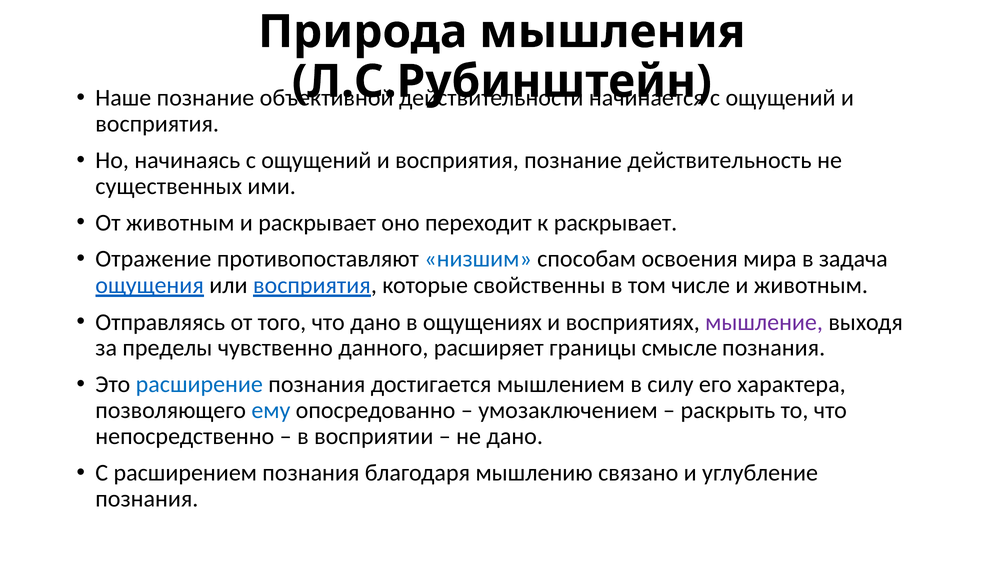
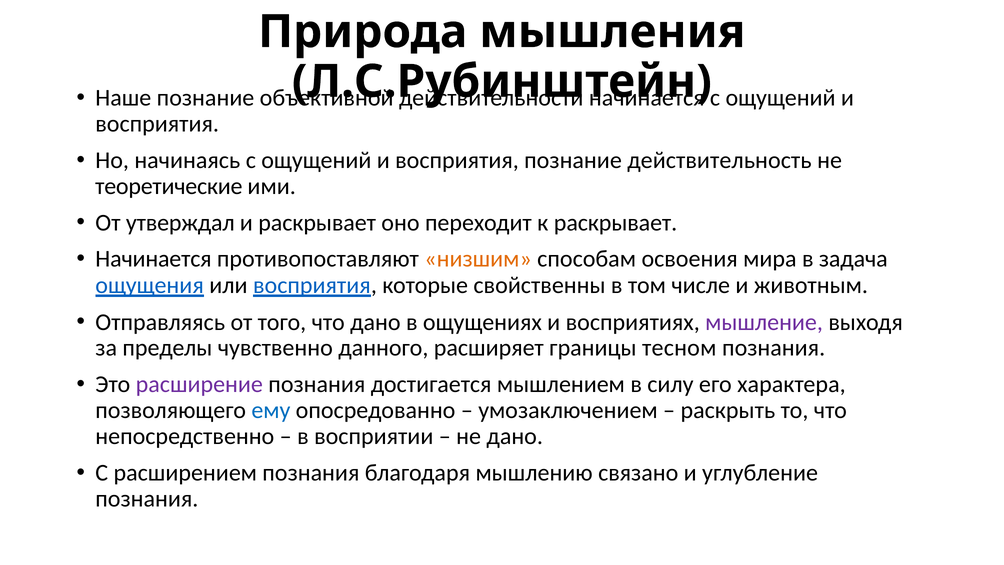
существенных: существенных -> теоретические
От животным: животным -> утверждал
Отражение at (153, 259): Отражение -> Начинается
низшим colour: blue -> orange
смысле: смысле -> тесном
расширение colour: blue -> purple
